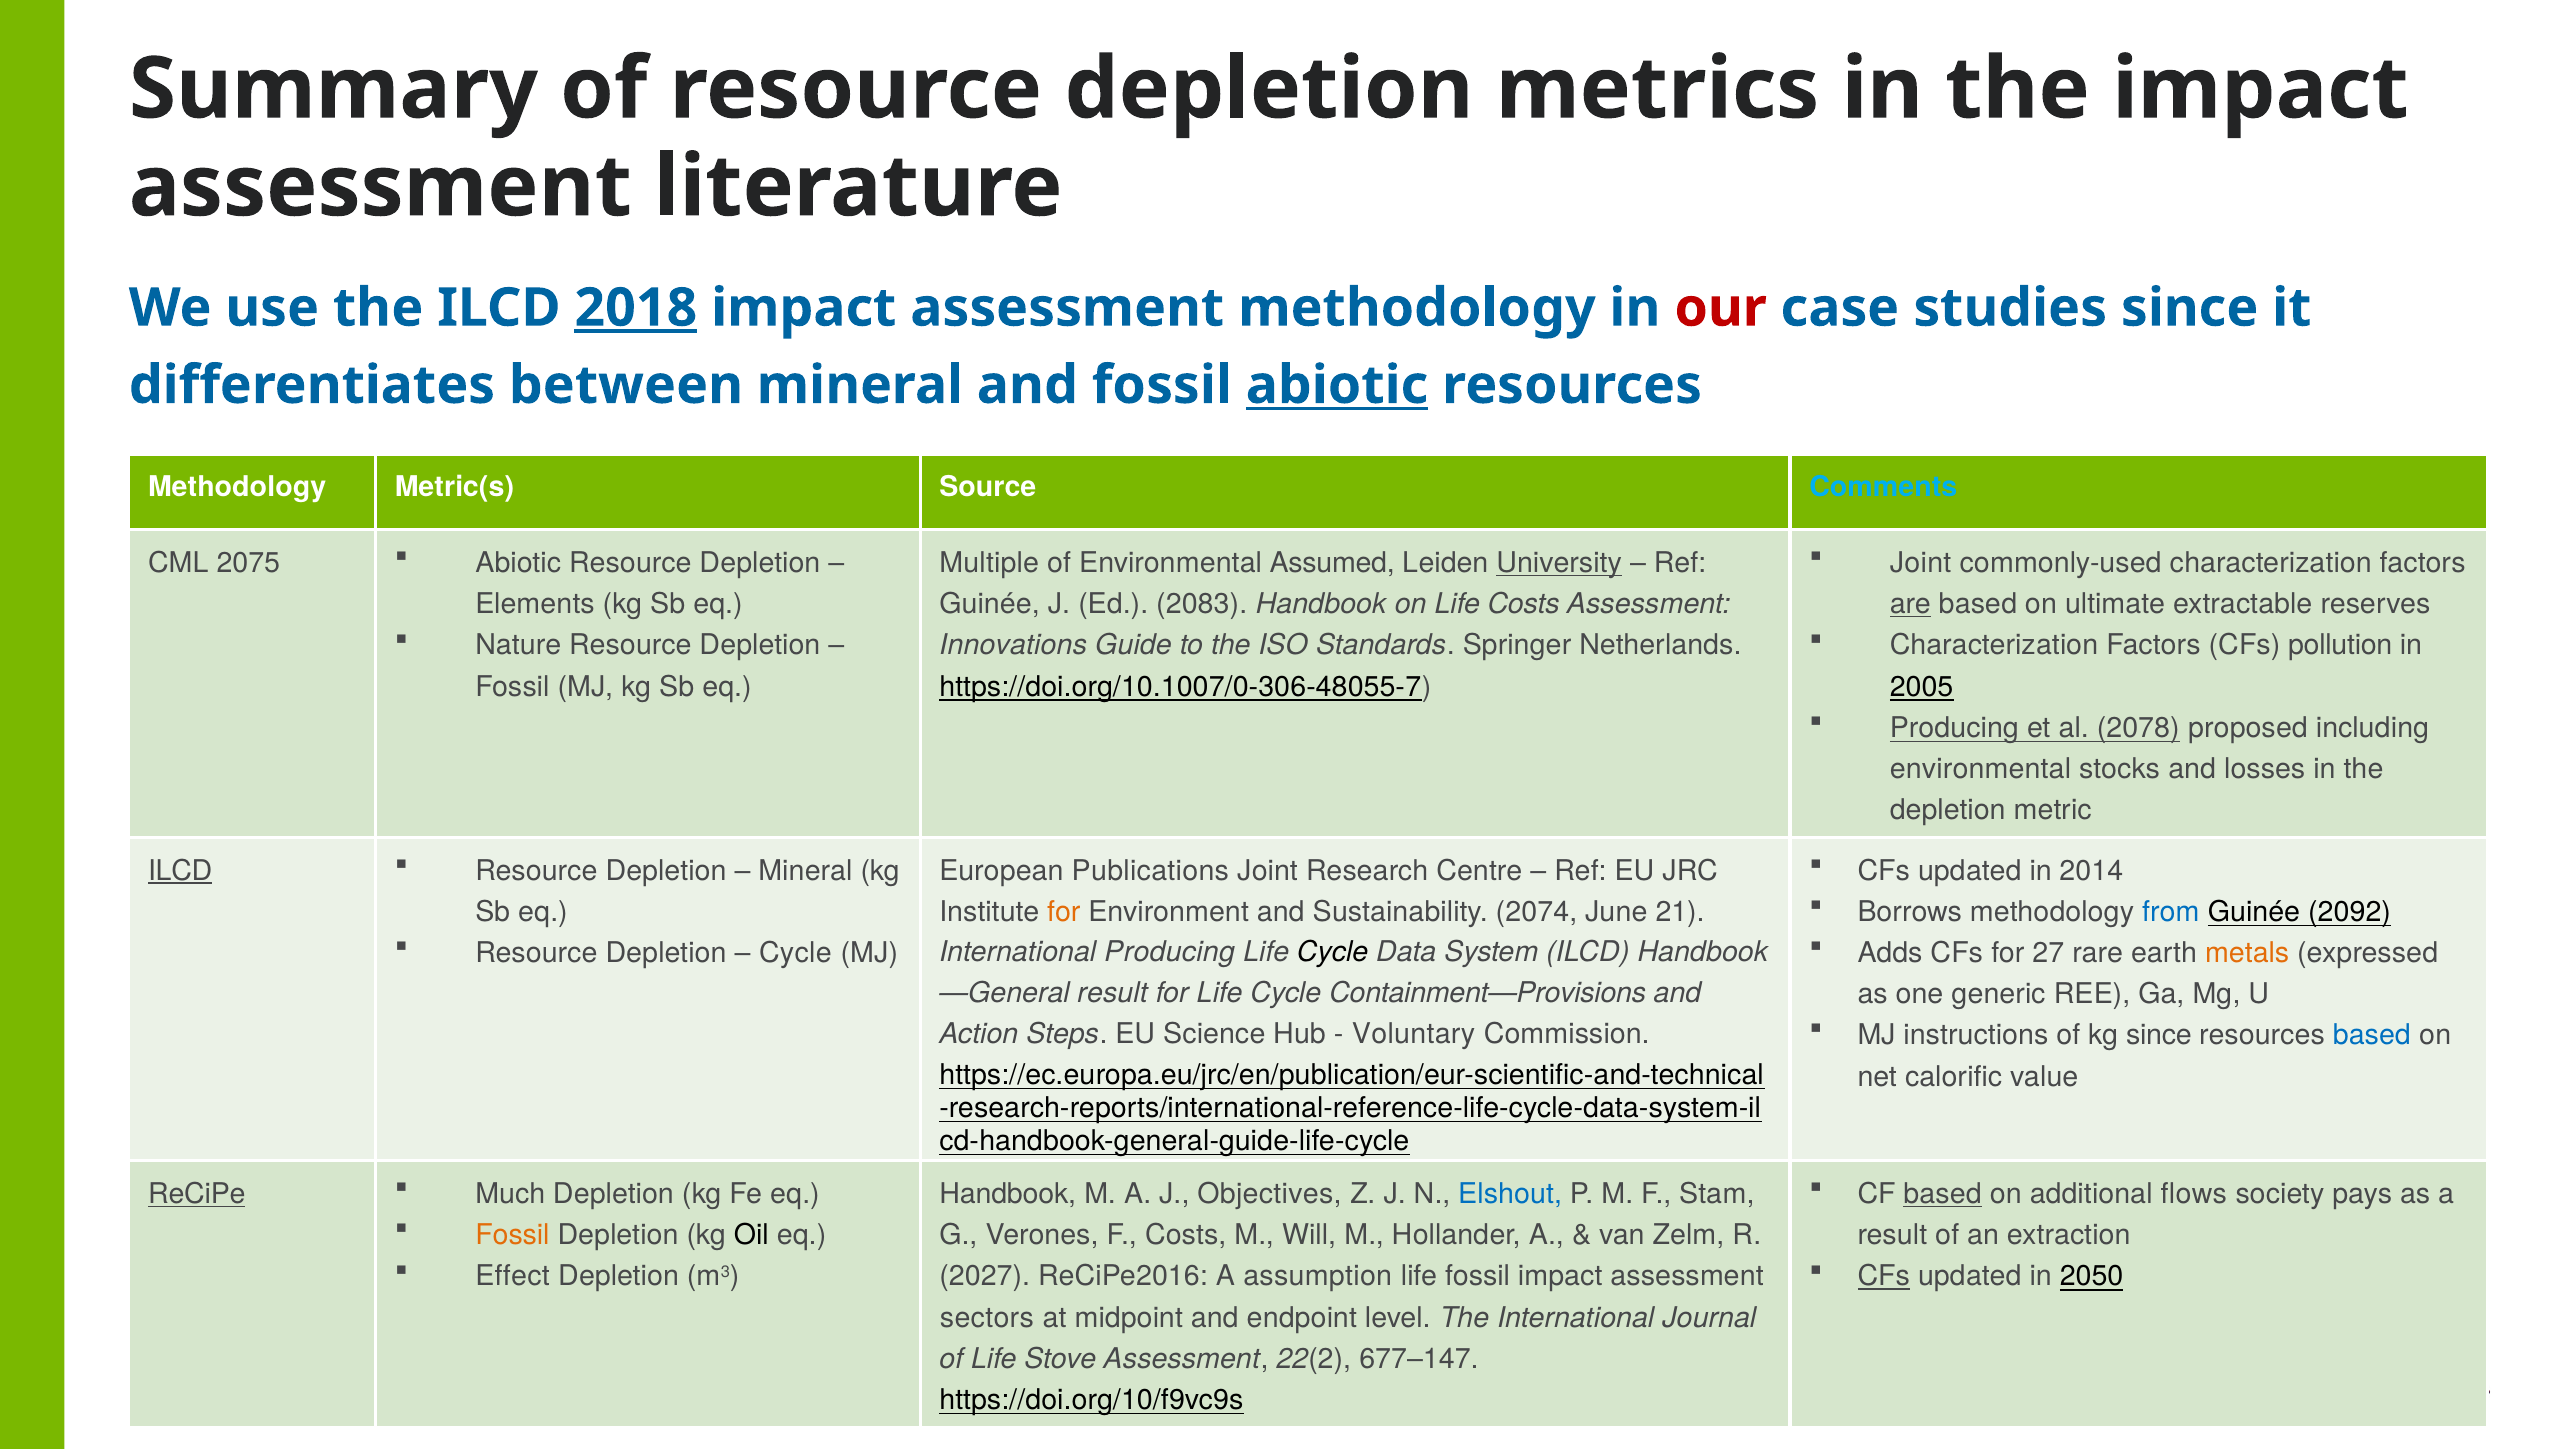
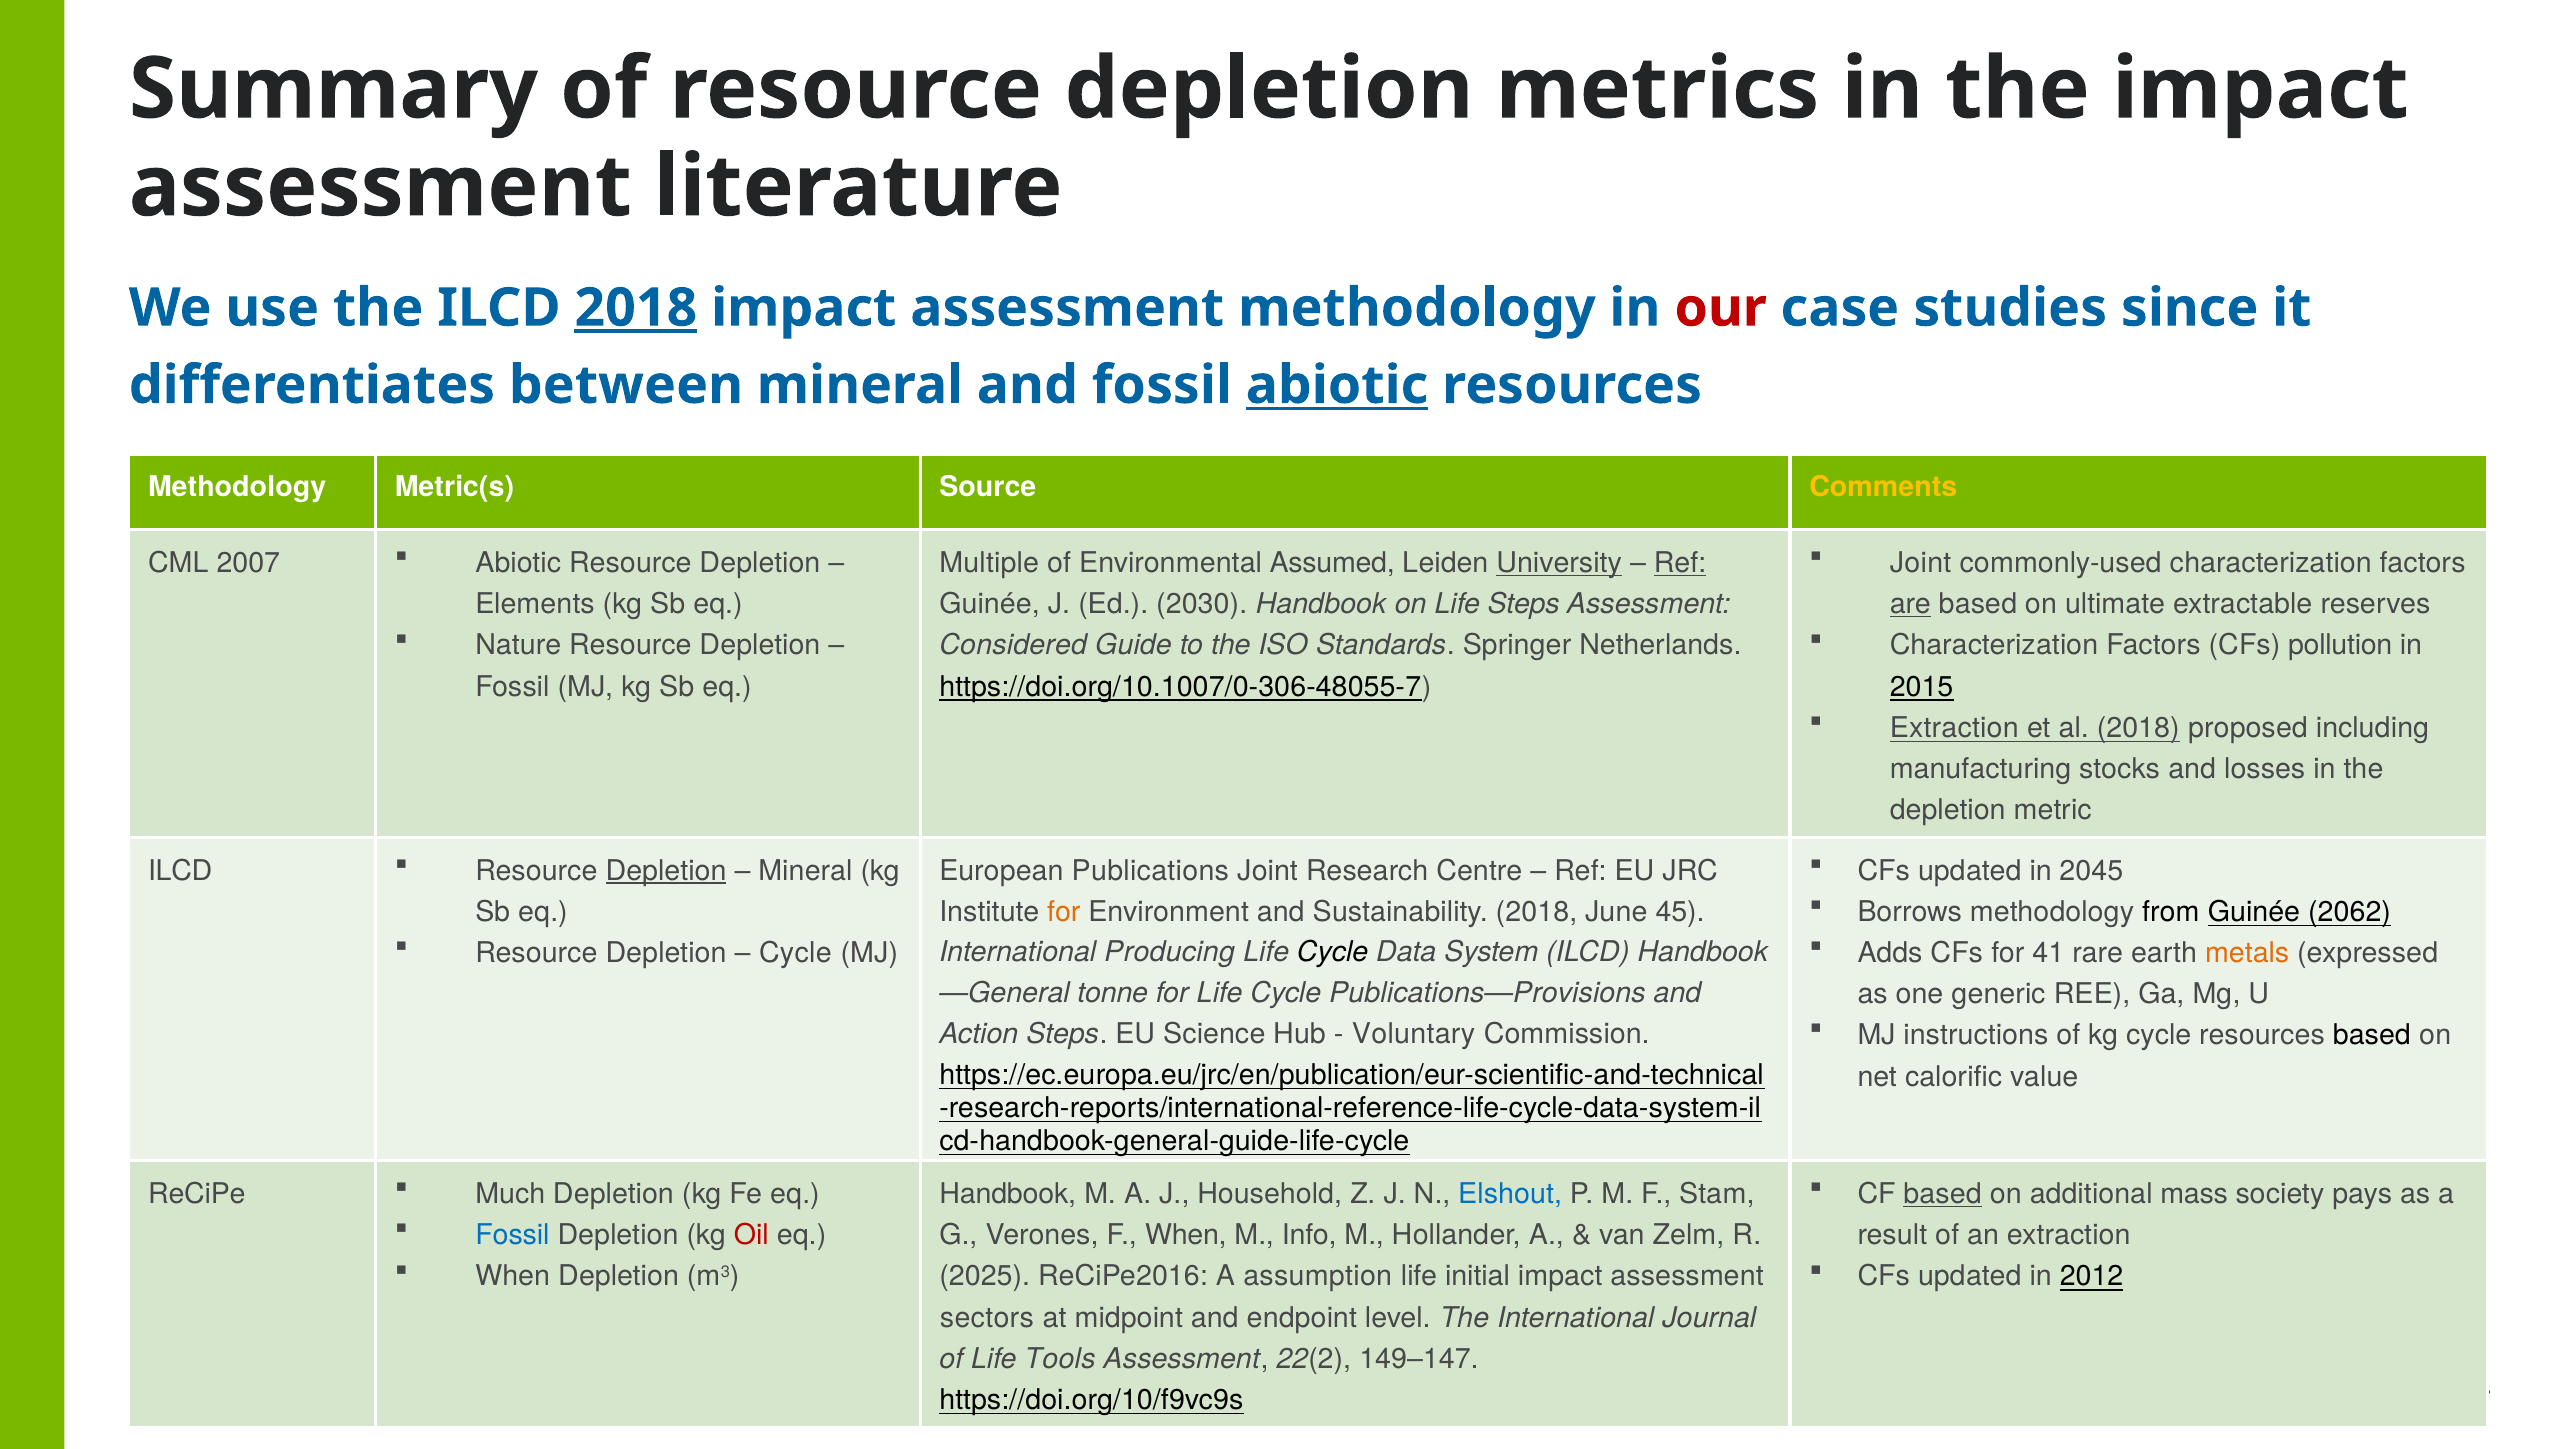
Comments colour: light blue -> yellow
2075: 2075 -> 2007
Ref at (1680, 563) underline: none -> present
2083: 2083 -> 2030
Life Costs: Costs -> Steps
Innovations: Innovations -> Considered
2005: 2005 -> 2015
Producing at (1954, 728): Producing -> Extraction
al 2078: 2078 -> 2018
environmental at (1980, 769): environmental -> manufacturing
2014: 2014 -> 2045
ILCD at (180, 871) underline: present -> none
Depletion at (666, 871) underline: none -> present
from colour: blue -> black
2092: 2092 -> 2062
Sustainability 2074: 2074 -> 2018
21: 21 -> 45
27: 27 -> 41
result at (1113, 993): result -> tonne
Containment—Provisions: Containment—Provisions -> Publications—Provisions
kg since: since -> cycle
based at (2372, 1035) colour: blue -> black
flows: flows -> mass
ReCiPe underline: present -> none
Objectives: Objectives -> Household
Fossil at (512, 1235) colour: orange -> blue
Oil colour: black -> red
F Costs: Costs -> When
Will: Will -> Info
Effect at (513, 1277): Effect -> When
CFs at (1884, 1277) underline: present -> none
2050: 2050 -> 2012
2027: 2027 -> 2025
life fossil: fossil -> initial
Stove: Stove -> Tools
677–147: 677–147 -> 149–147
